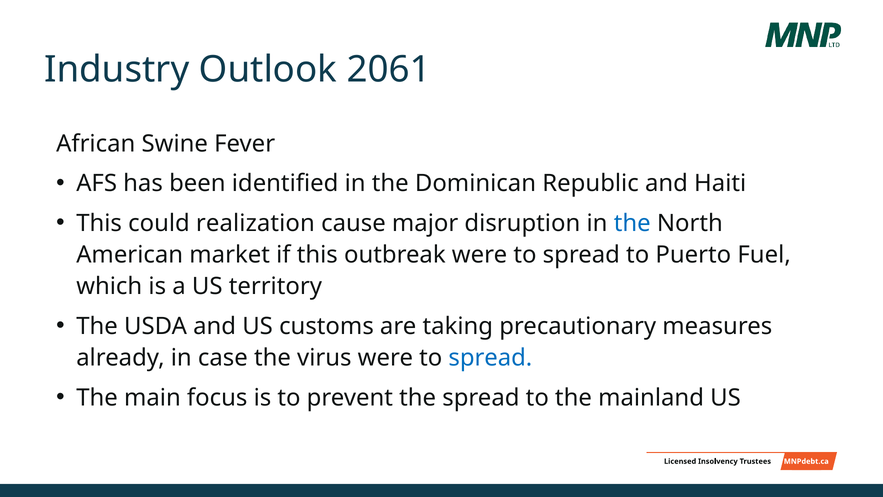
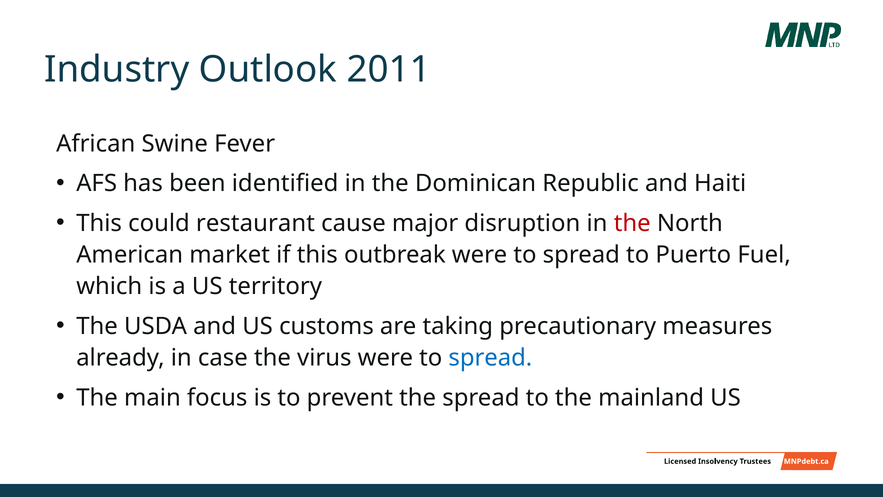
2061: 2061 -> 2011
realization: realization -> restaurant
the at (632, 223) colour: blue -> red
